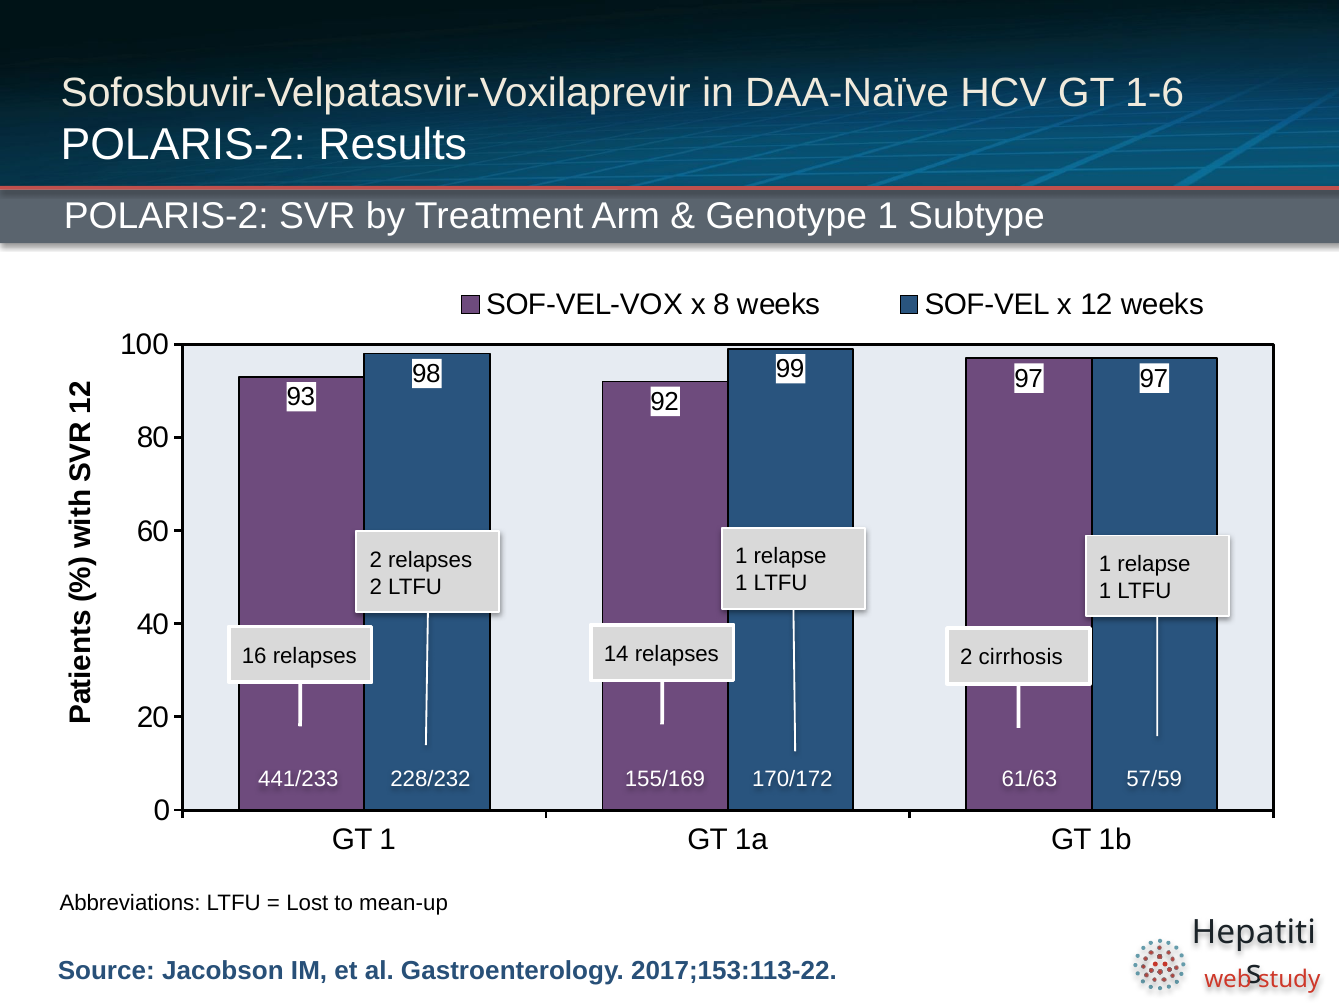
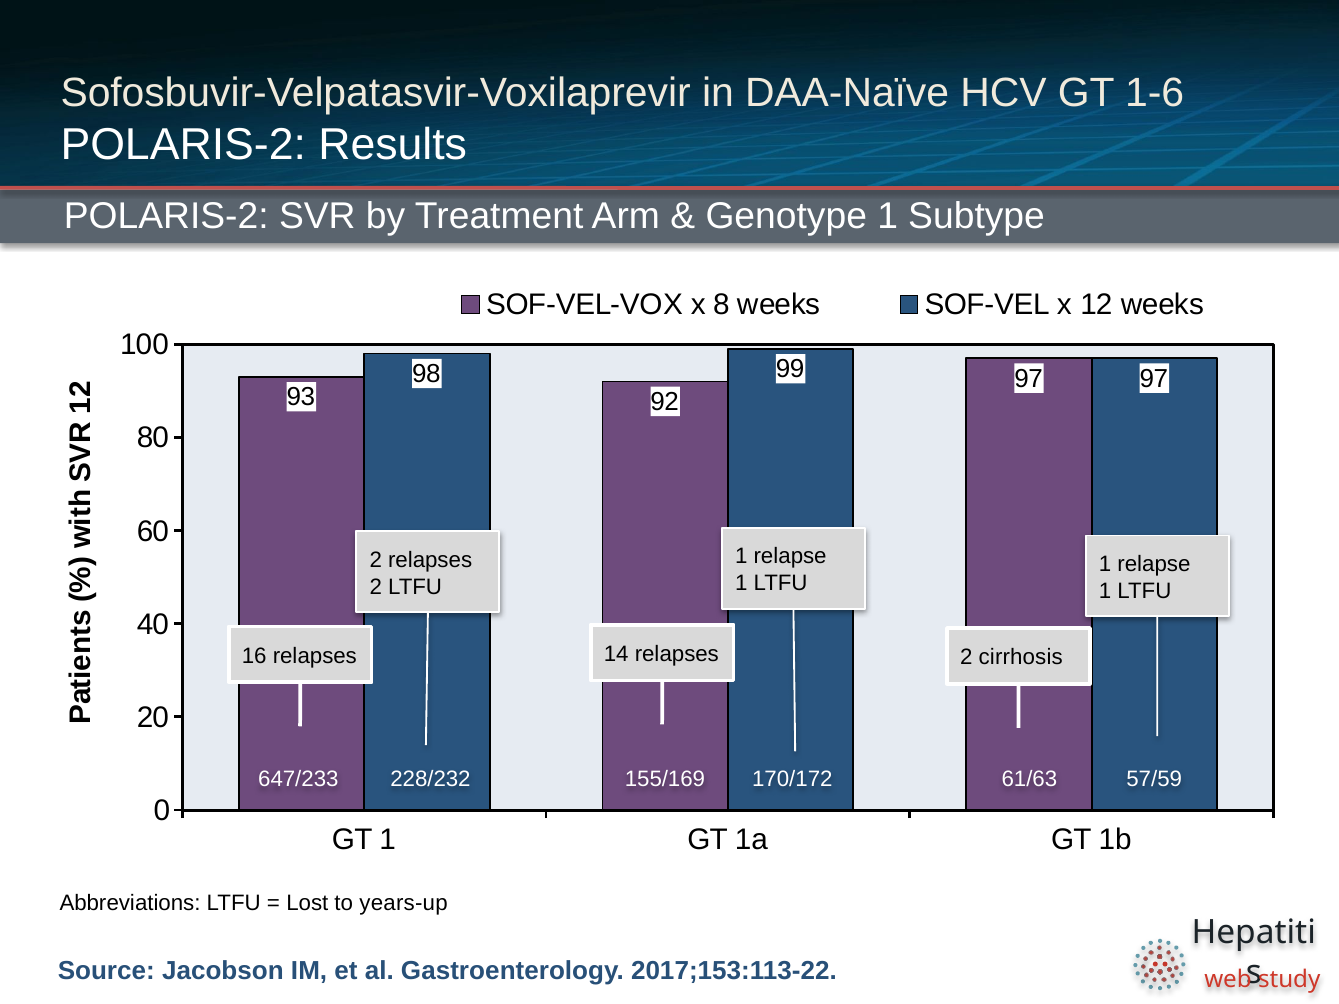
441/233: 441/233 -> 647/233
mean-up: mean-up -> years-up
